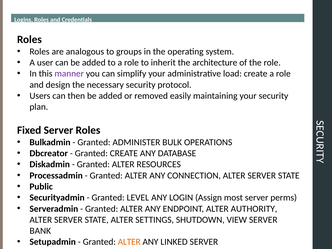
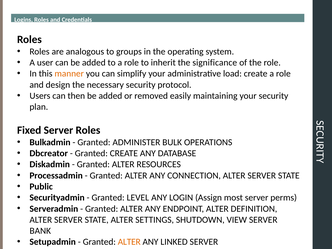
architecture: architecture -> significance
manner colour: purple -> orange
AUTHORITY: AUTHORITY -> DEFINITION
